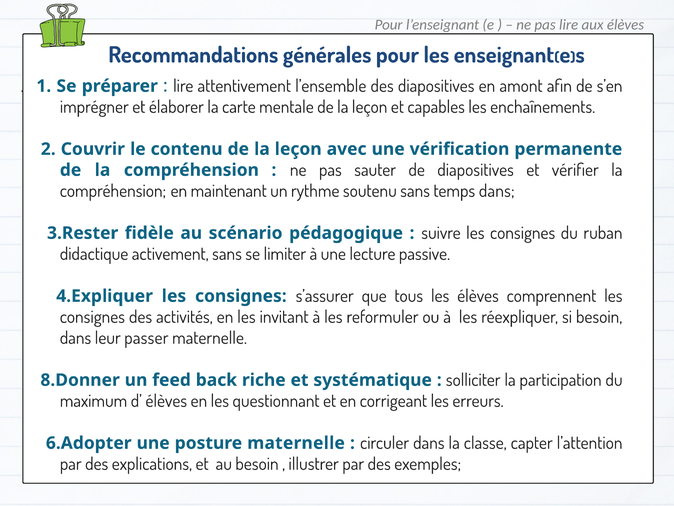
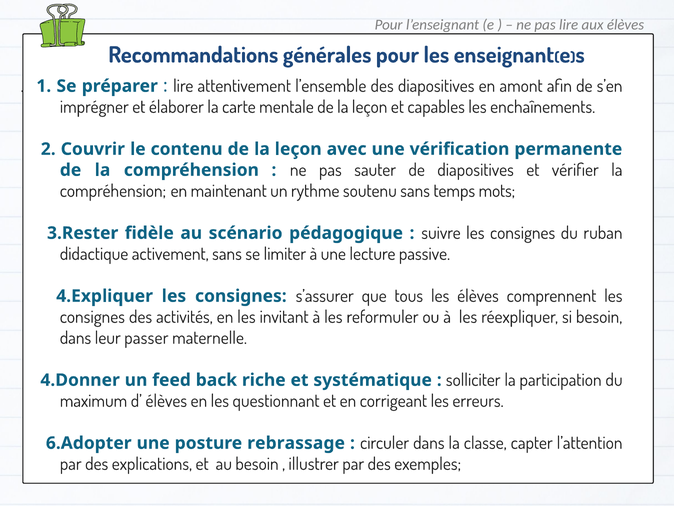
temps dans: dans -> mots
8.Donner: 8.Donner -> 4.Donner
posture maternelle: maternelle -> rebrassage
